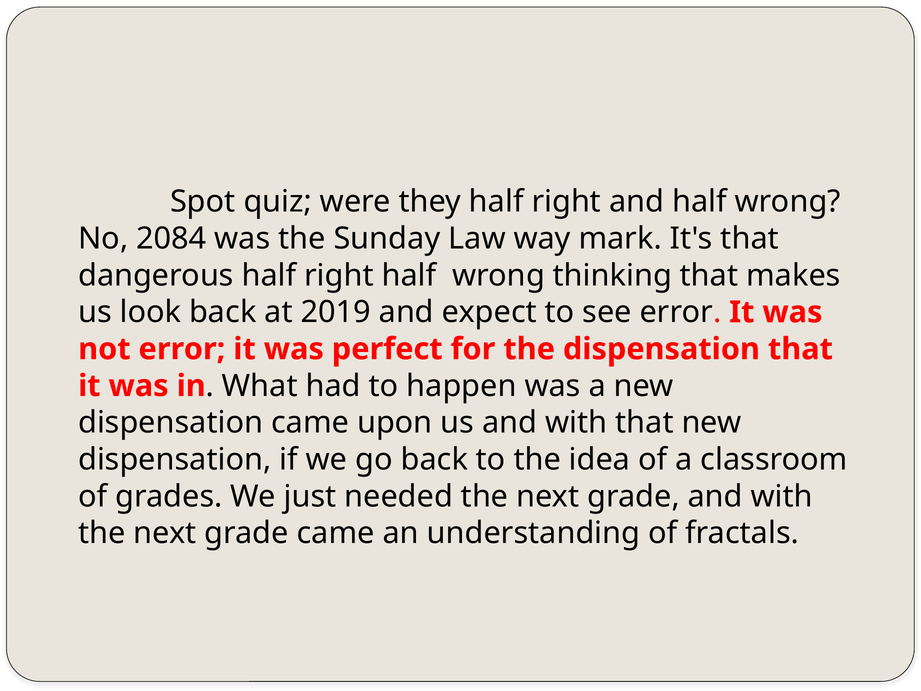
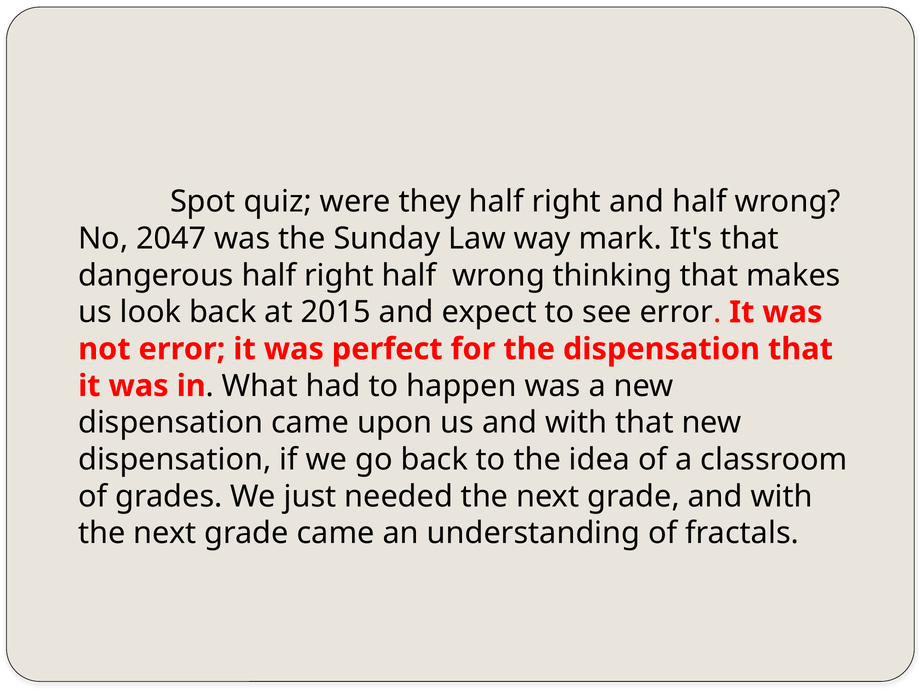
2084: 2084 -> 2047
2019: 2019 -> 2015
